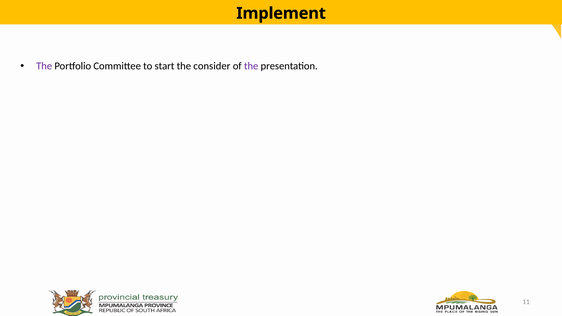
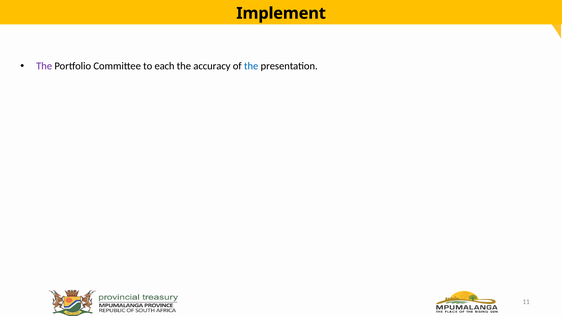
start: start -> each
consider: consider -> accuracy
the at (251, 66) colour: purple -> blue
